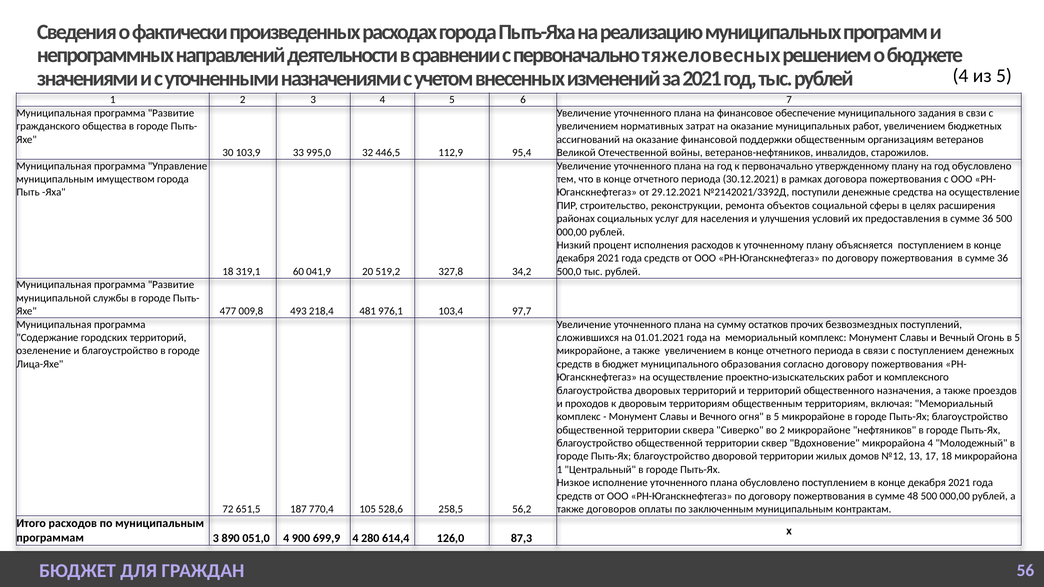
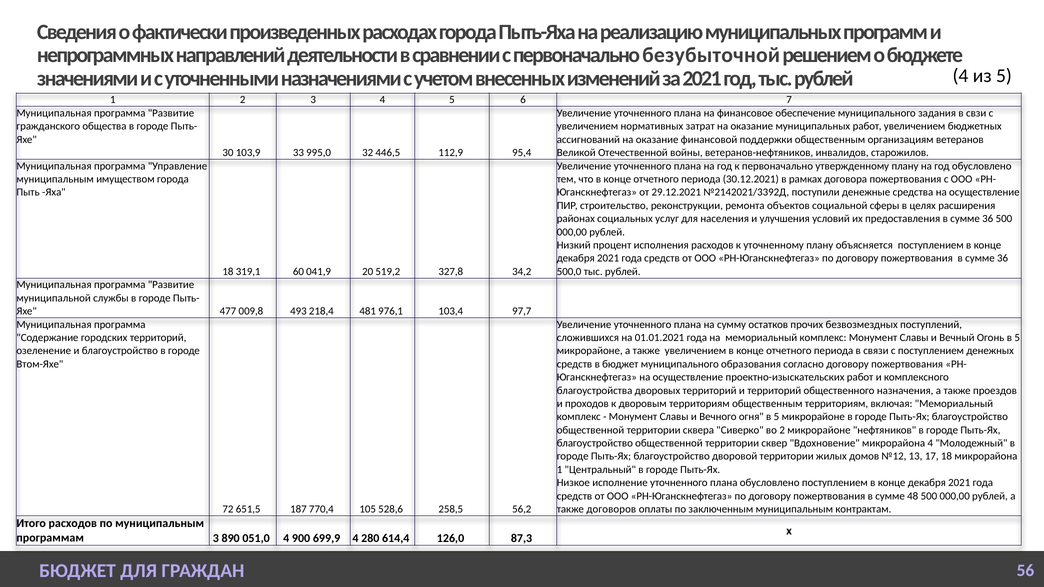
тяжеловесных: тяжеловесных -> безубыточной
Лица-Яхе: Лица-Яхе -> Втом-Яхе
